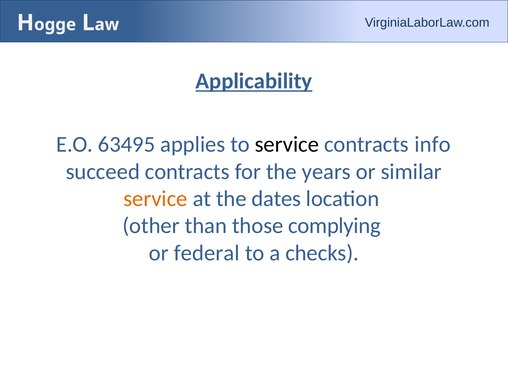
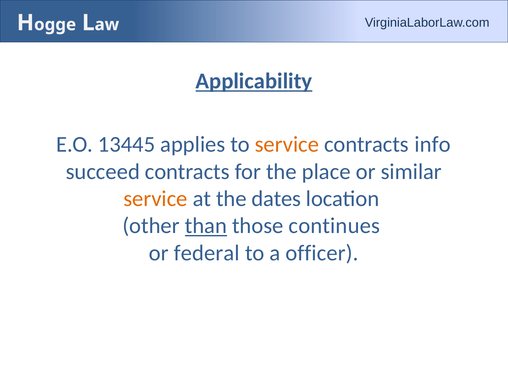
63495: 63495 -> 13445
service at (287, 144) colour: black -> orange
years: years -> place
than underline: none -> present
complying: complying -> continues
checks: checks -> officer
